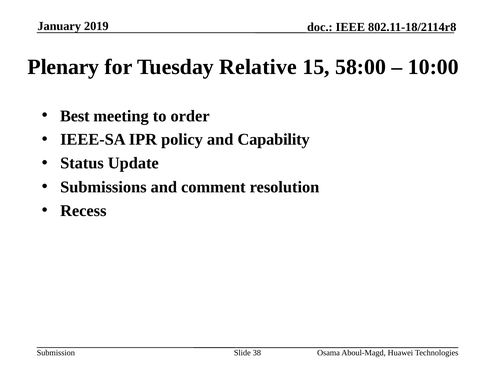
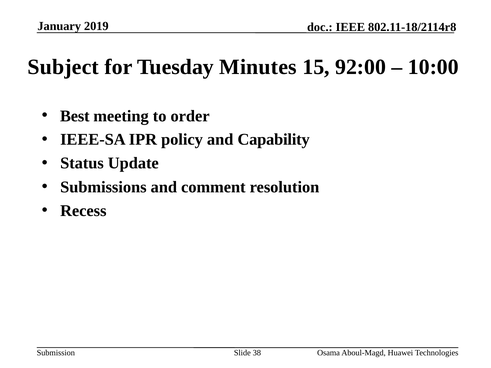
Plenary: Plenary -> Subject
Relative: Relative -> Minutes
58:00: 58:00 -> 92:00
